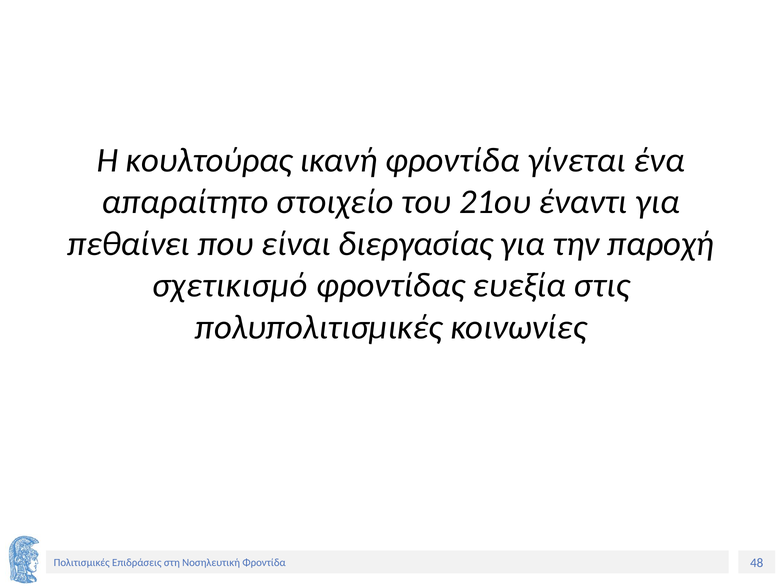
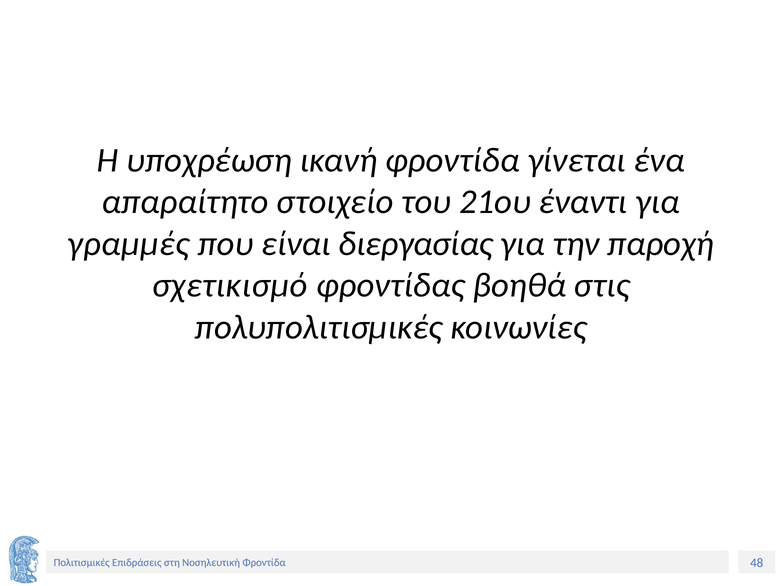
κουλτούρας: κουλτούρας -> υποχρέωση
πεθαίνει: πεθαίνει -> γραμμές
ευεξία: ευεξία -> βοηθά
